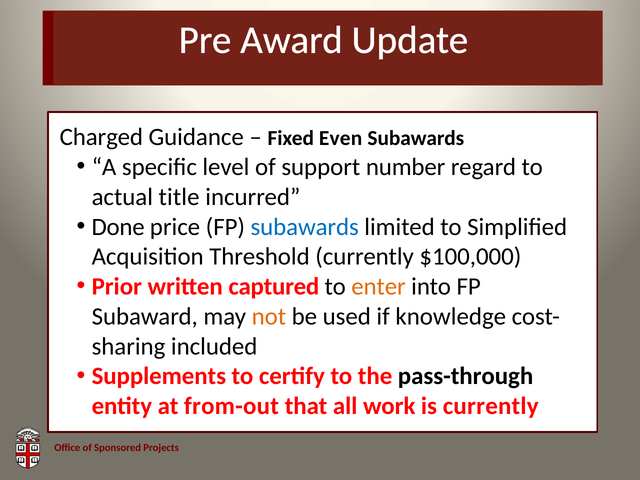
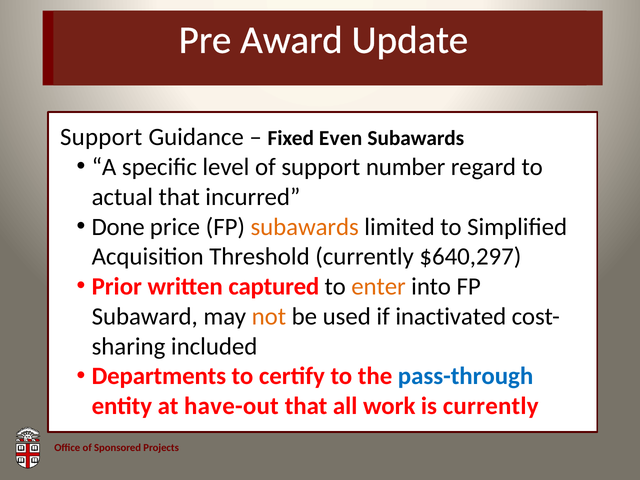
Charged at (101, 137): Charged -> Support
actual title: title -> that
subawards at (305, 227) colour: blue -> orange
$100,000: $100,000 -> $640,297
knowledge: knowledge -> inactivated
Supplements: Supplements -> Departments
pass-through colour: black -> blue
from-out: from-out -> have-out
